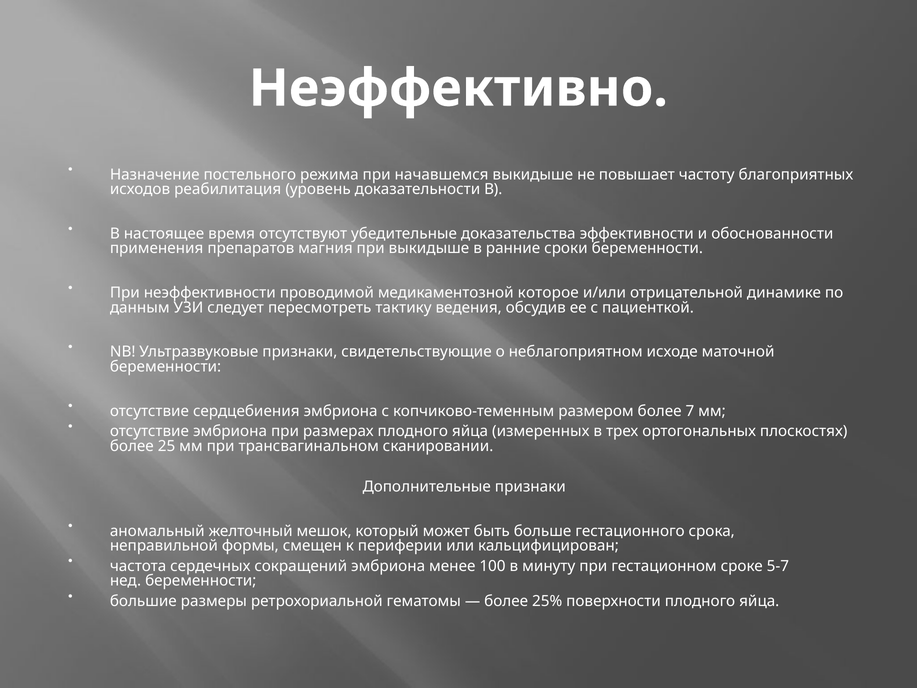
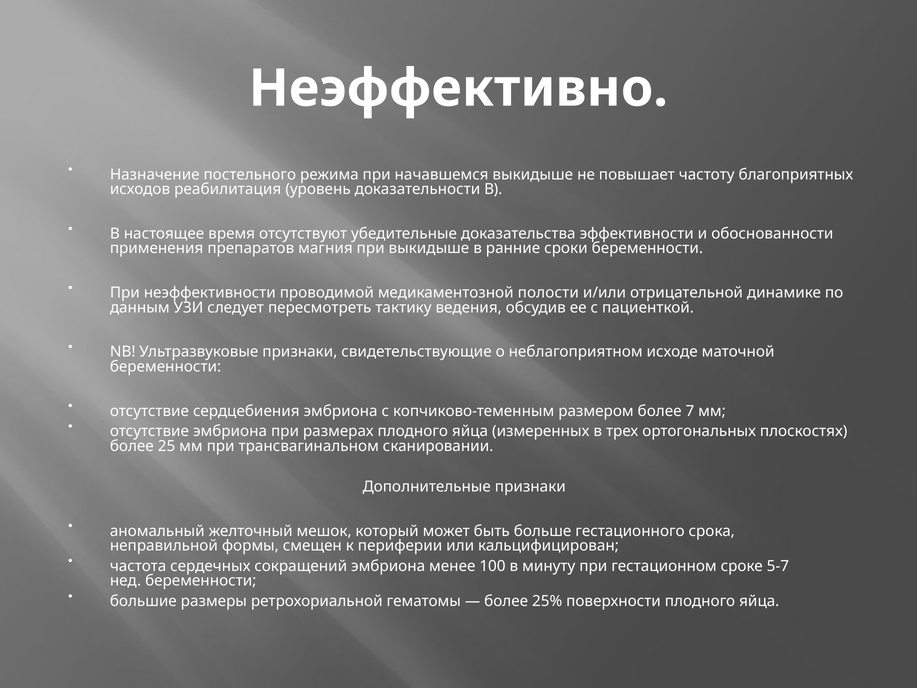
которое: которое -> полости
